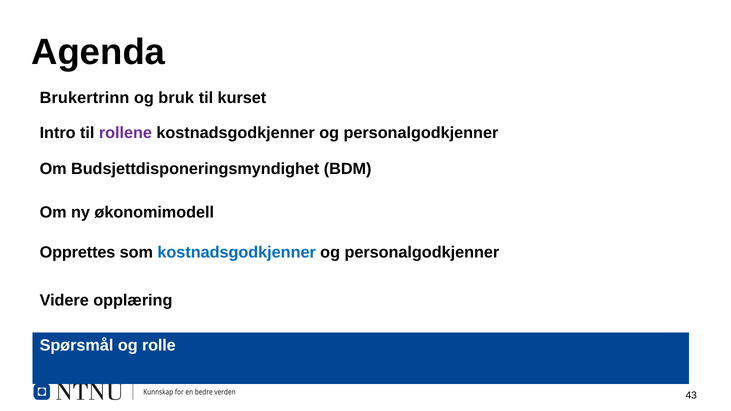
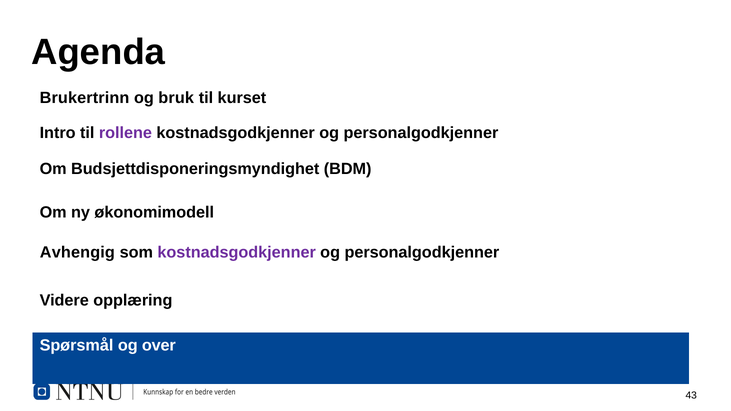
Opprettes: Opprettes -> Avhengig
kostnadsgodkjenner at (237, 253) colour: blue -> purple
rolle: rolle -> over
